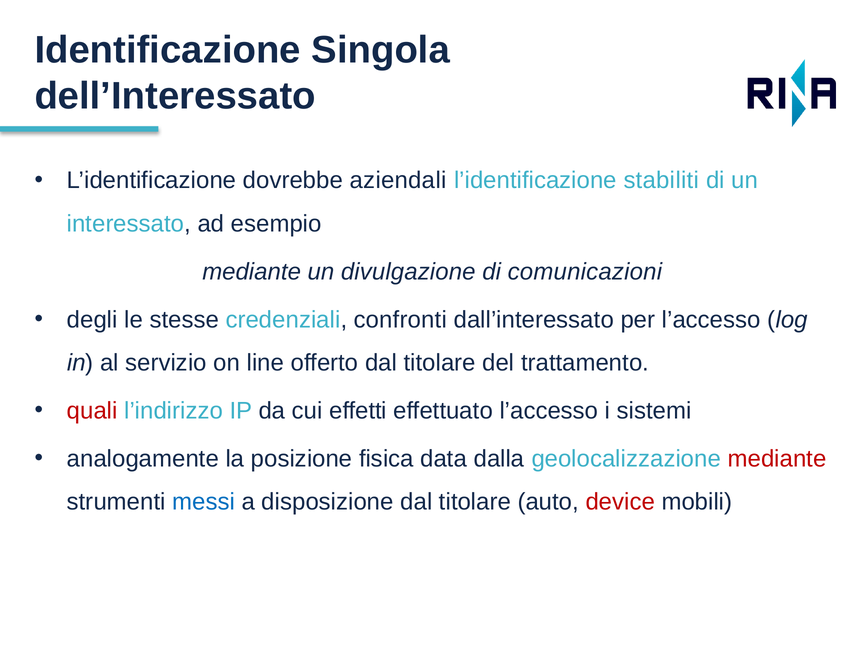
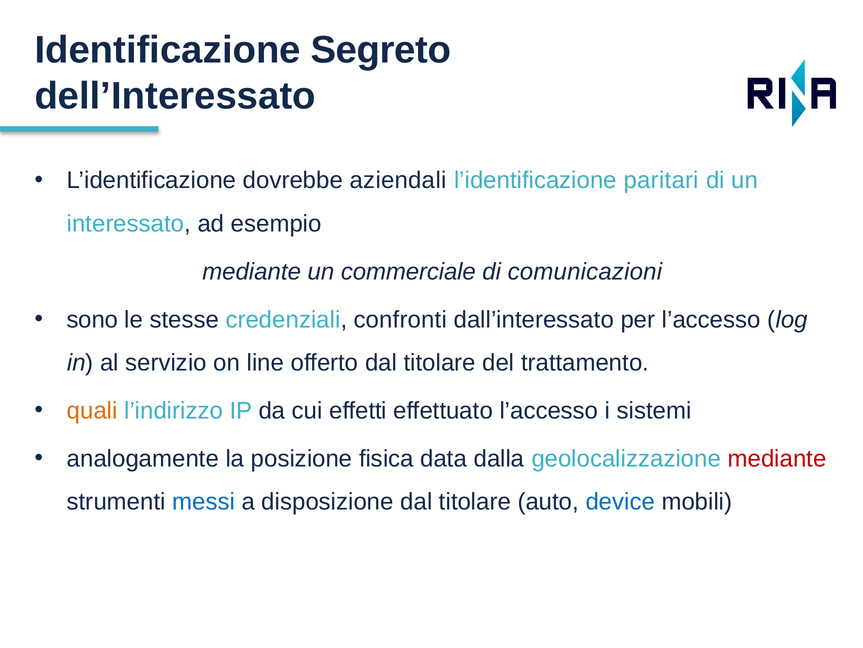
Singola: Singola -> Segreto
stabiliti: stabiliti -> paritari
divulgazione: divulgazione -> commerciale
degli: degli -> sono
quali colour: red -> orange
device colour: red -> blue
